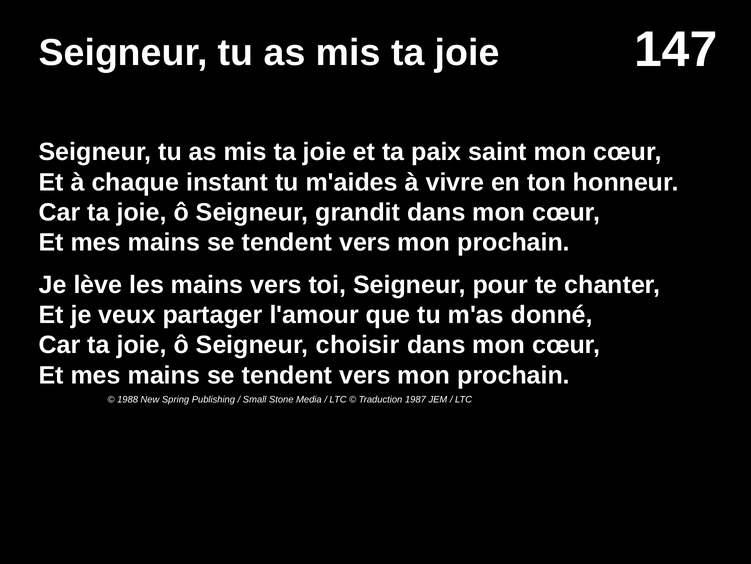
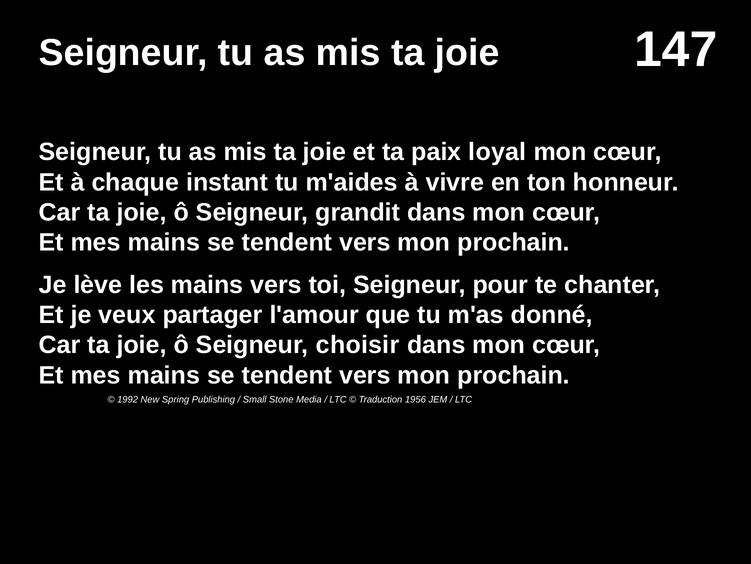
saint: saint -> loyal
1988: 1988 -> 1992
1987: 1987 -> 1956
